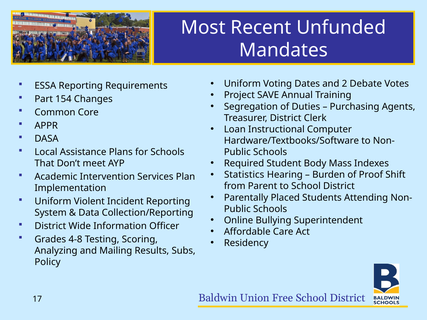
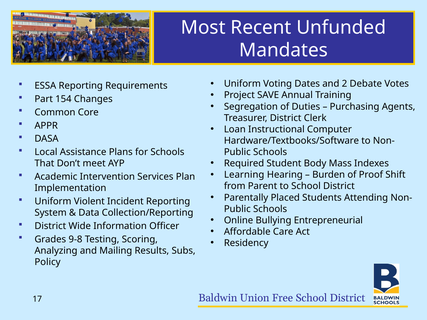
Statistics: Statistics -> Learning
Superintendent: Superintendent -> Entrepreneurial
4-8: 4-8 -> 9-8
